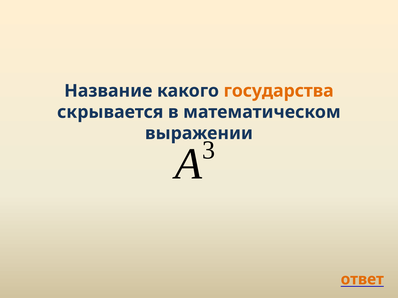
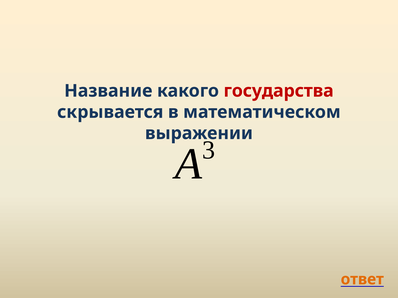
государства colour: orange -> red
